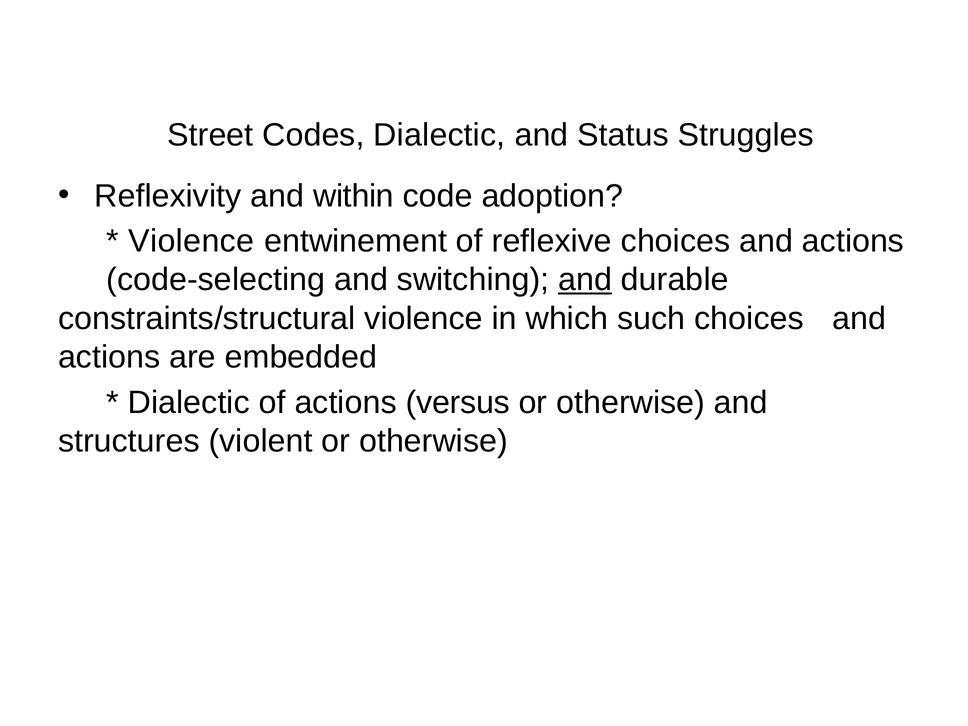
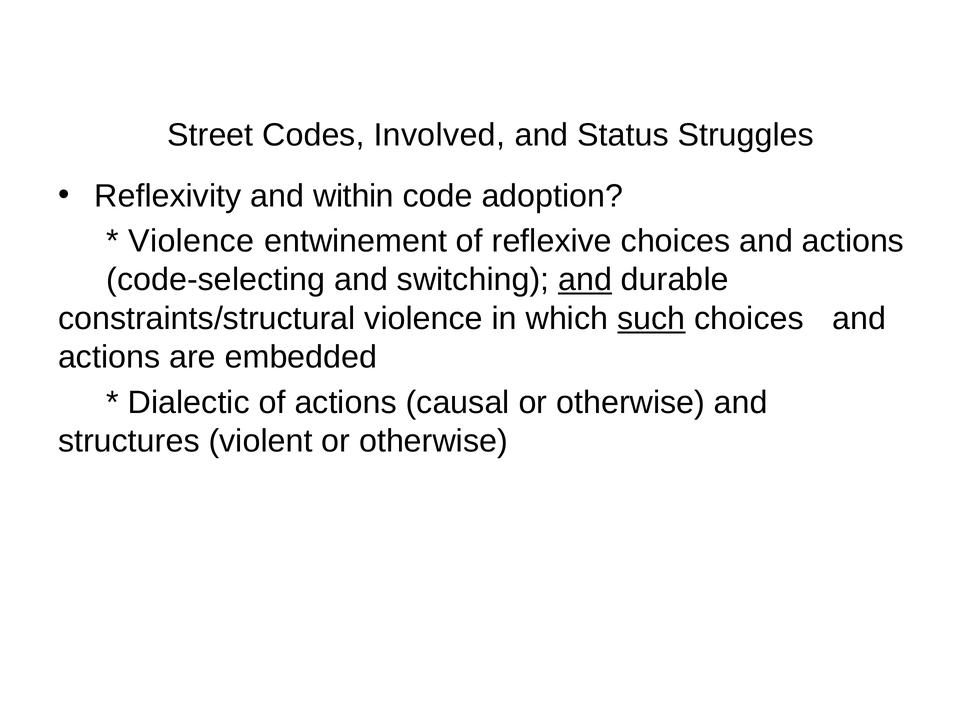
Codes Dialectic: Dialectic -> Involved
such underline: none -> present
versus: versus -> causal
